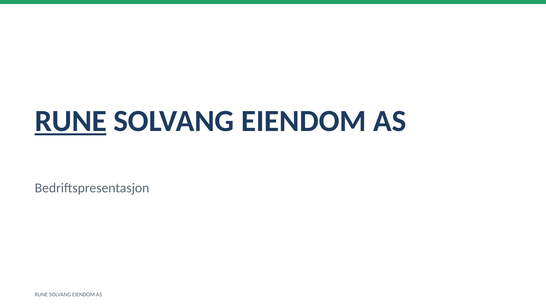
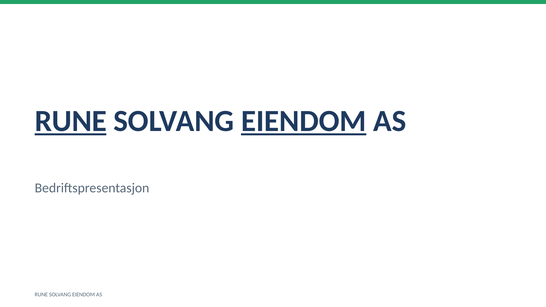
EIENDOM at (304, 121) underline: none -> present
